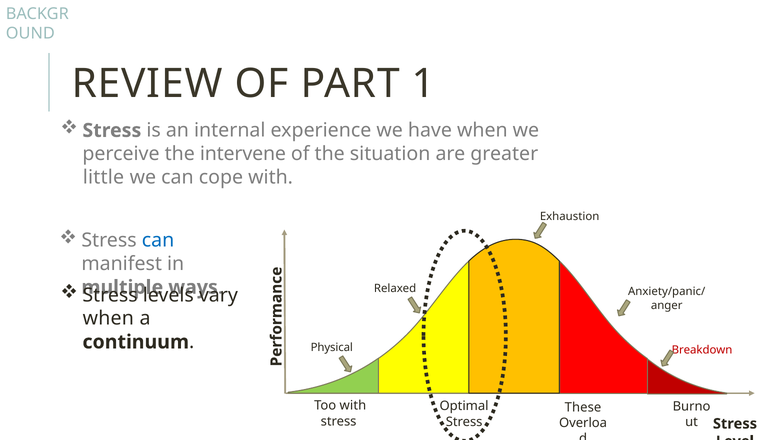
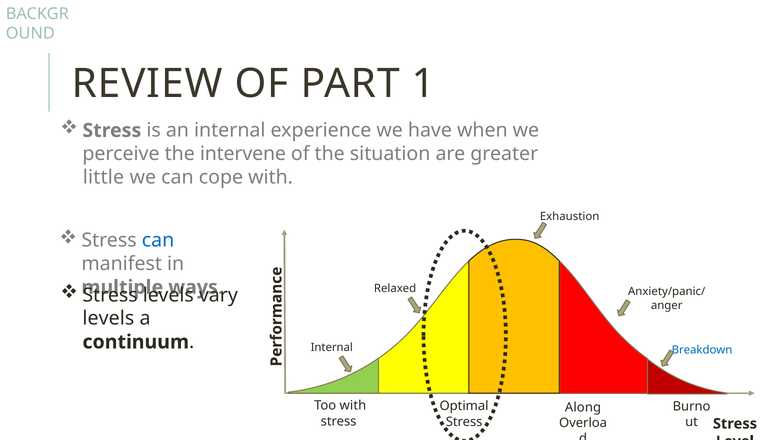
when at (108, 319): when -> levels
Physical at (332, 348): Physical -> Internal
Breakdown colour: red -> blue
These: These -> Along
